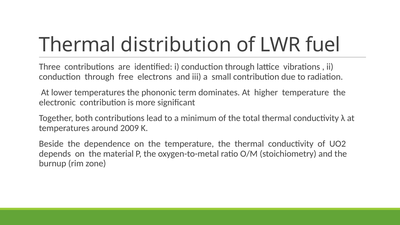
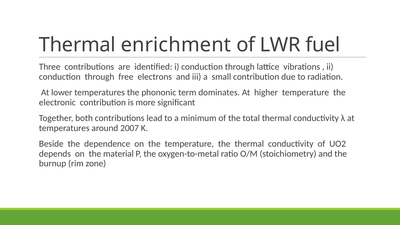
distribution: distribution -> enrichment
2009: 2009 -> 2007
